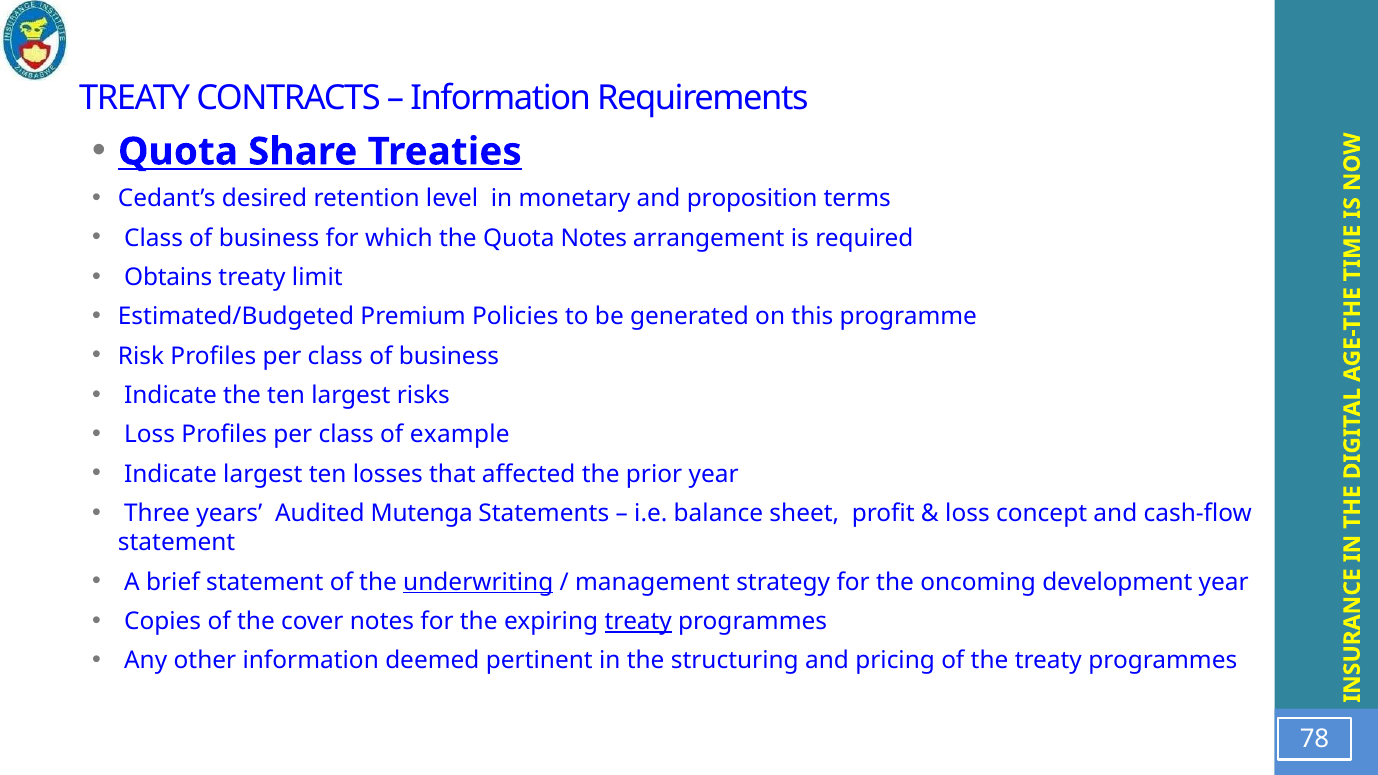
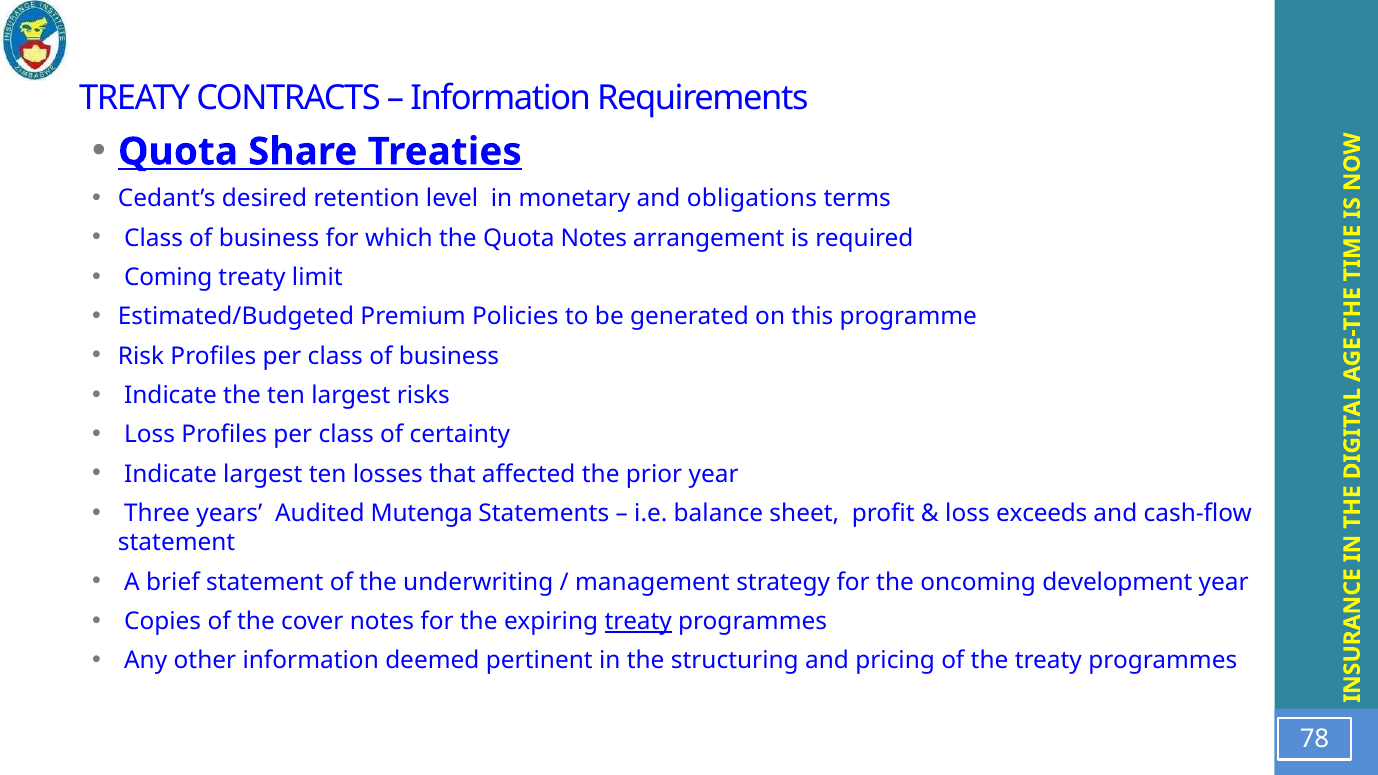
proposition: proposition -> obligations
Obtains: Obtains -> Coming
example: example -> certainty
concept: concept -> exceeds
underwriting underline: present -> none
